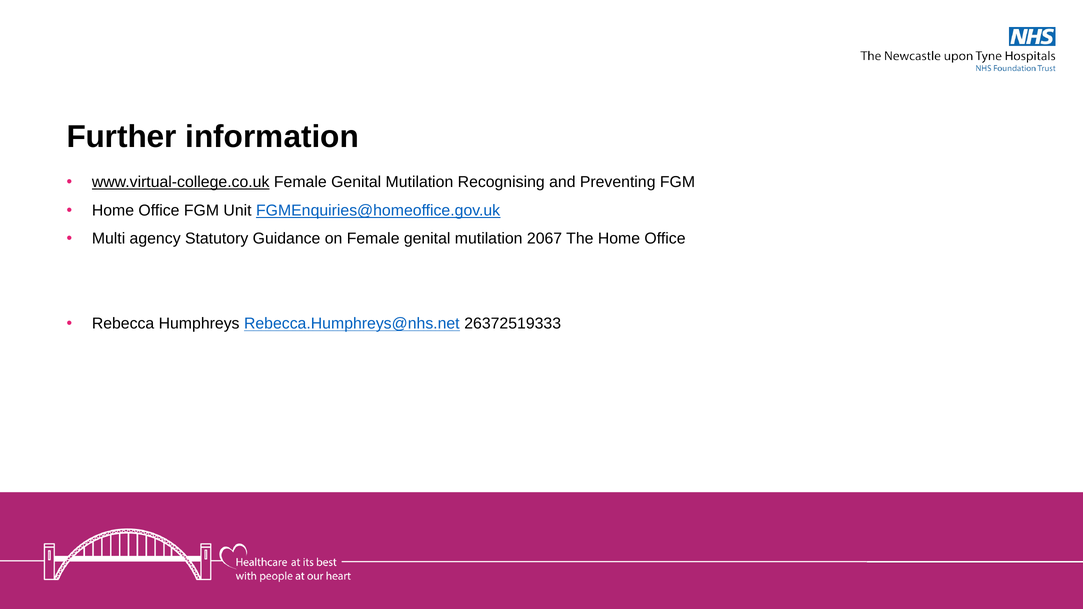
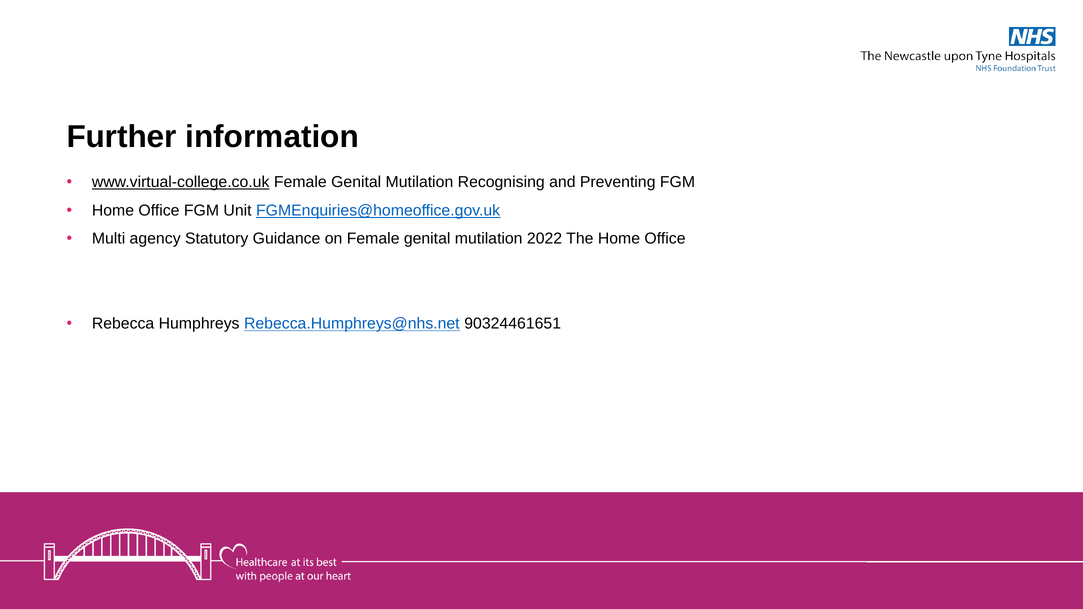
2067: 2067 -> 2022
26372519333: 26372519333 -> 90324461651
